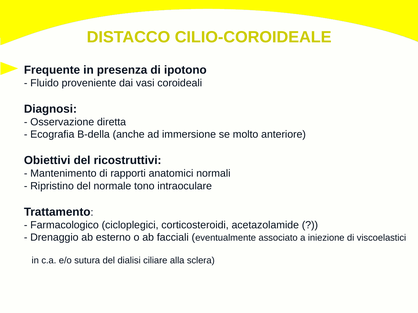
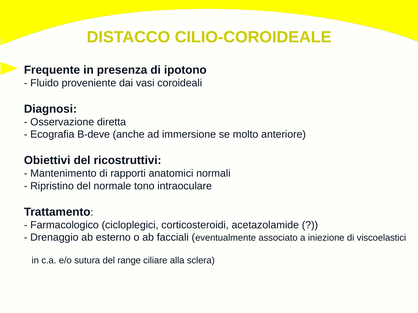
B-della: B-della -> B-deve
dialisi: dialisi -> range
